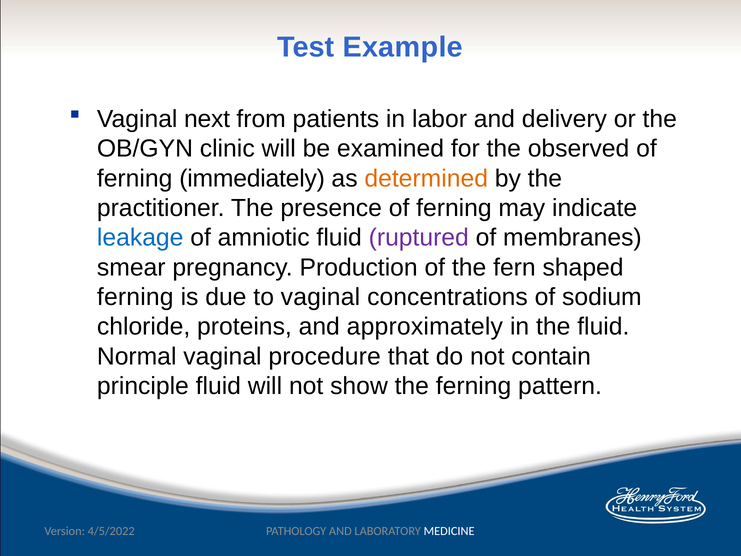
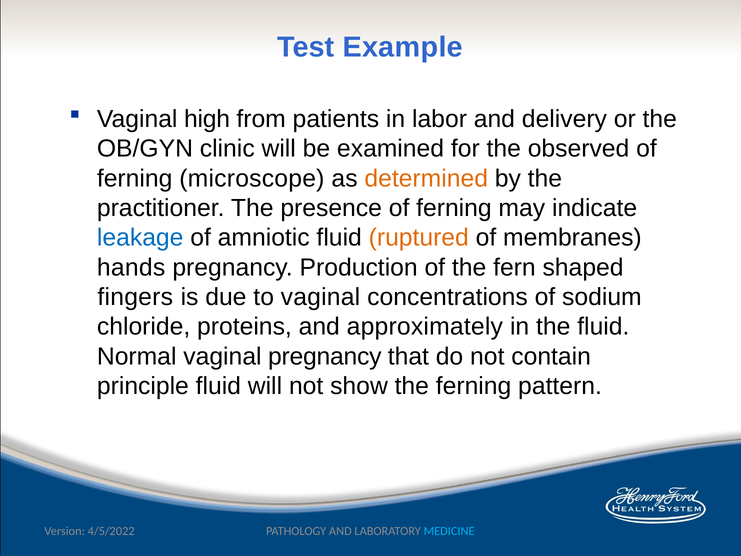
next: next -> high
immediately: immediately -> microscope
ruptured colour: purple -> orange
smear: smear -> hands
ferning at (135, 297): ferning -> fingers
vaginal procedure: procedure -> pregnancy
MEDICINE colour: white -> light blue
